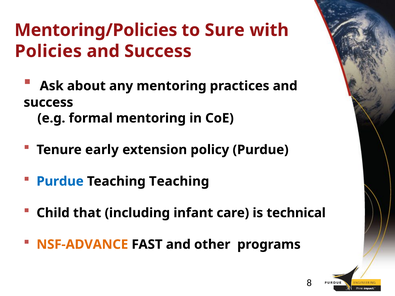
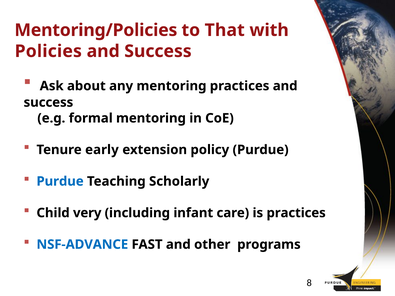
Sure: Sure -> That
Teaching Teaching: Teaching -> Scholarly
that: that -> very
is technical: technical -> practices
NSF-ADVANCE colour: orange -> blue
